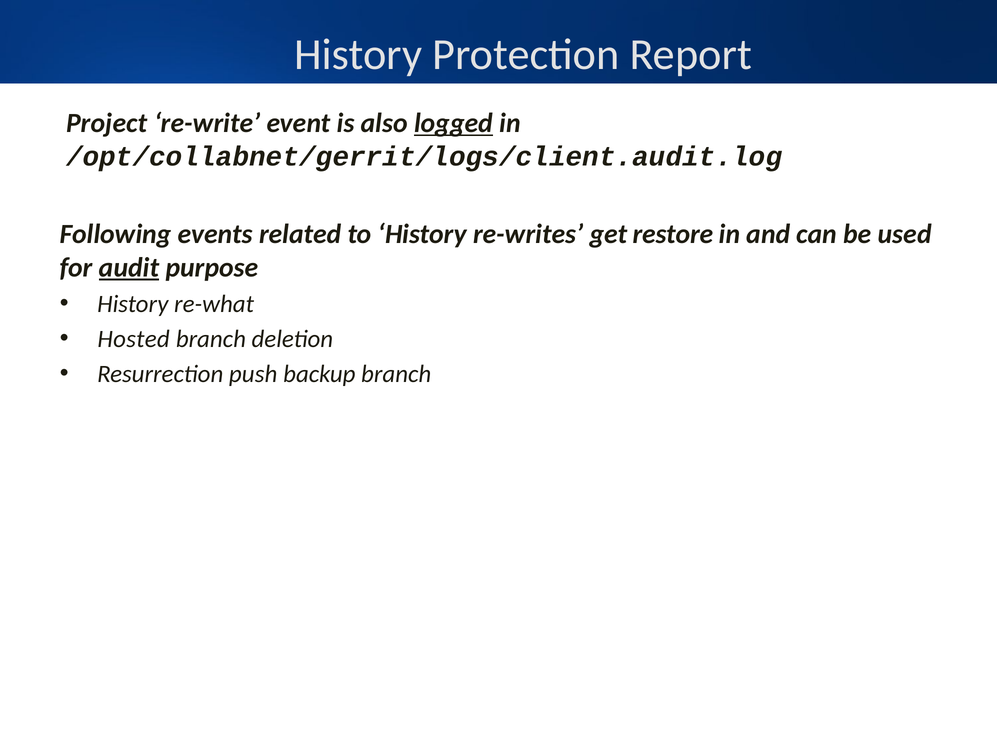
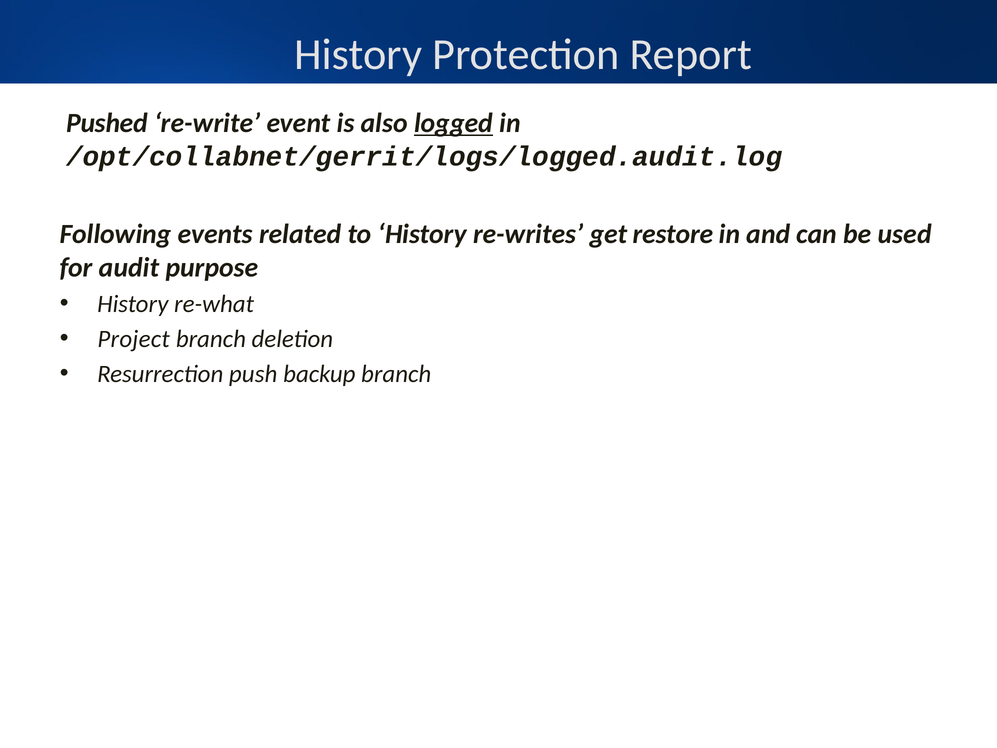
Project: Project -> Pushed
/opt/collabnet/gerrit/logs/client.audit.log: /opt/collabnet/gerrit/logs/client.audit.log -> /opt/collabnet/gerrit/logs/logged.audit.log
audit underline: present -> none
Hosted: Hosted -> Project
